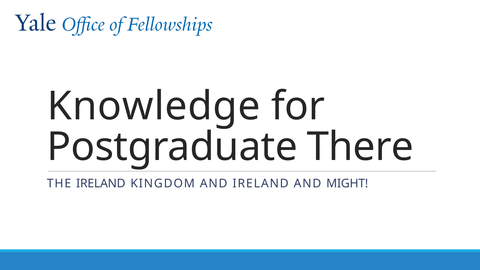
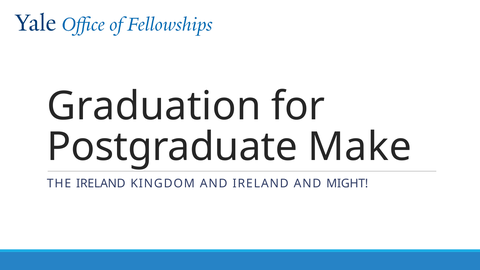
Knowledge: Knowledge -> Graduation
There: There -> Make
